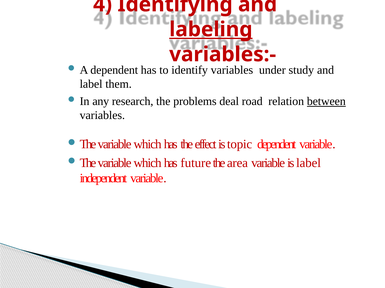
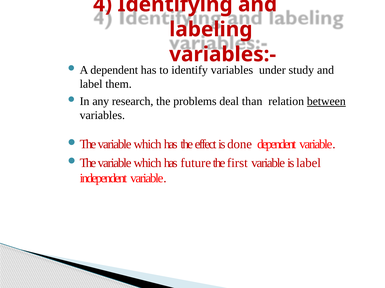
labeling underline: present -> none
road: road -> than
topic: topic -> done
area: area -> first
